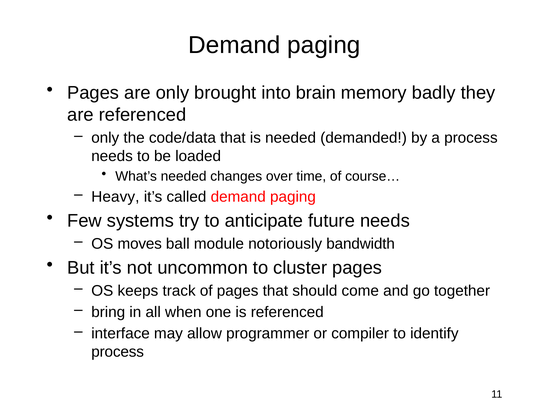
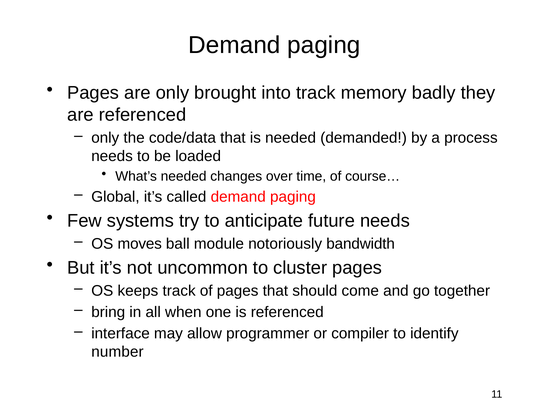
into brain: brain -> track
Heavy: Heavy -> Global
process at (118, 352): process -> number
